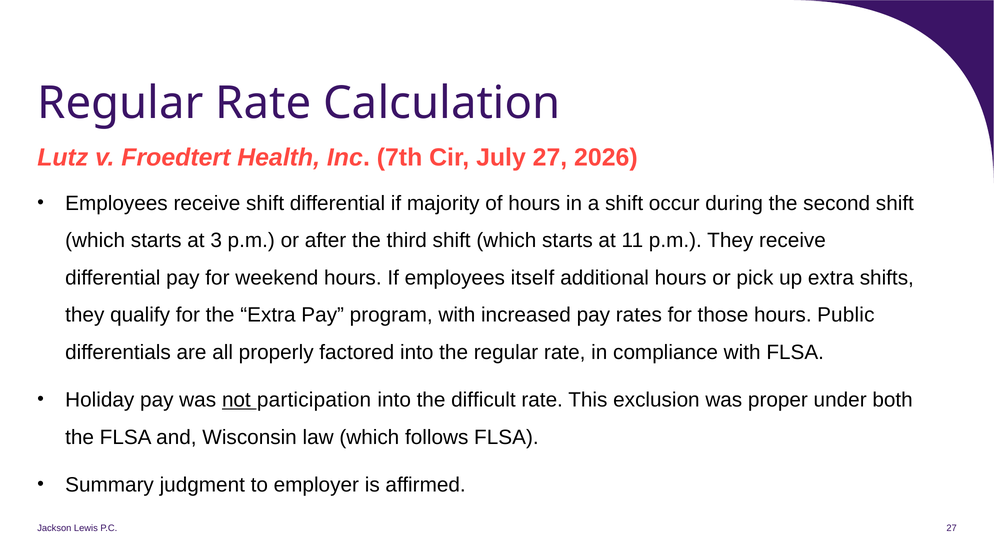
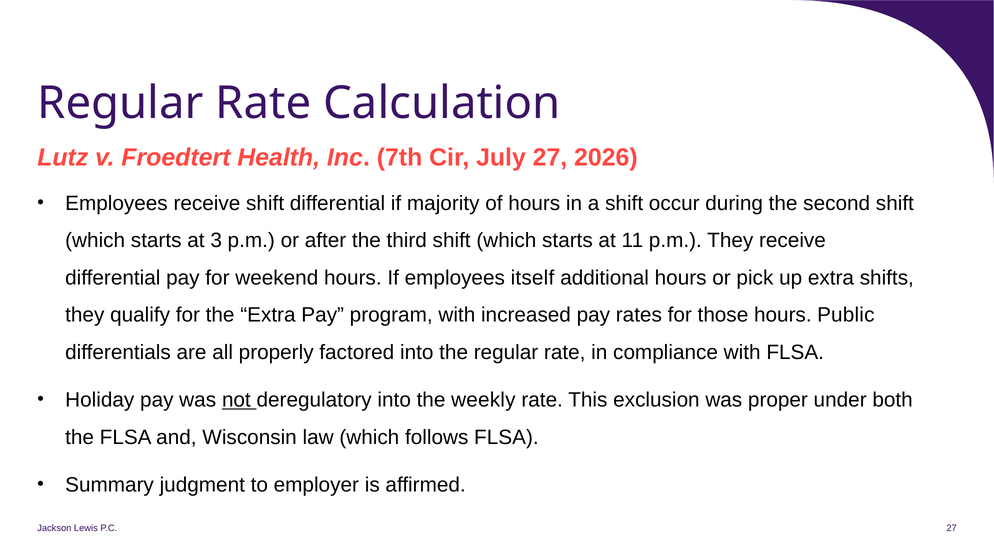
participation: participation -> deregulatory
difficult: difficult -> weekly
